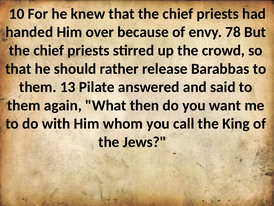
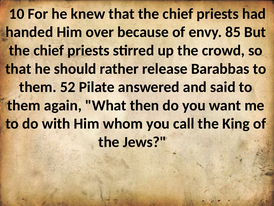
78: 78 -> 85
13: 13 -> 52
